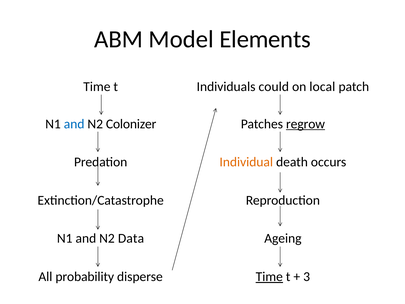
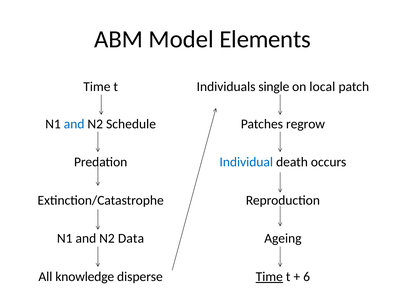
could: could -> single
Colonizer: Colonizer -> Schedule
regrow underline: present -> none
Individual colour: orange -> blue
probability: probability -> knowledge
3: 3 -> 6
